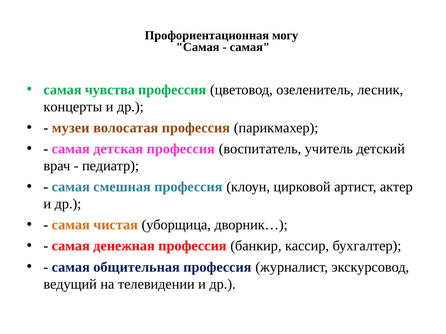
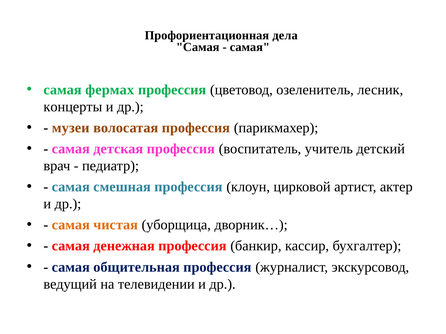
могу: могу -> дела
чувства: чувства -> фермах
